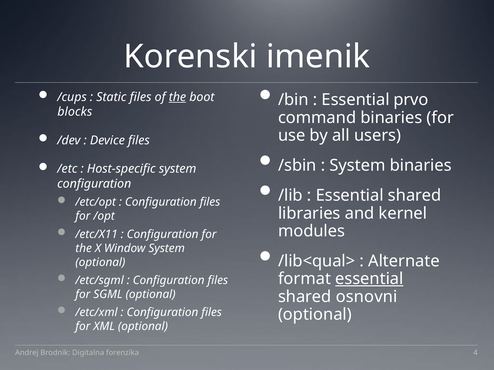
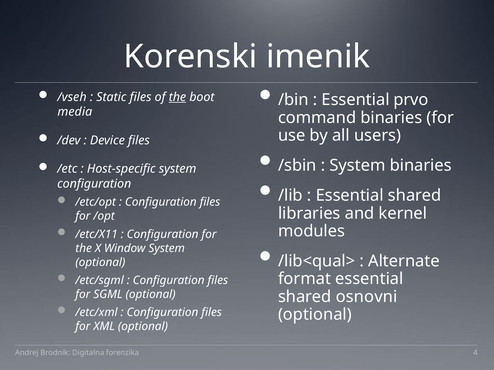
/cups: /cups -> /vseh
blocks: blocks -> media
essential at (369, 279) underline: present -> none
